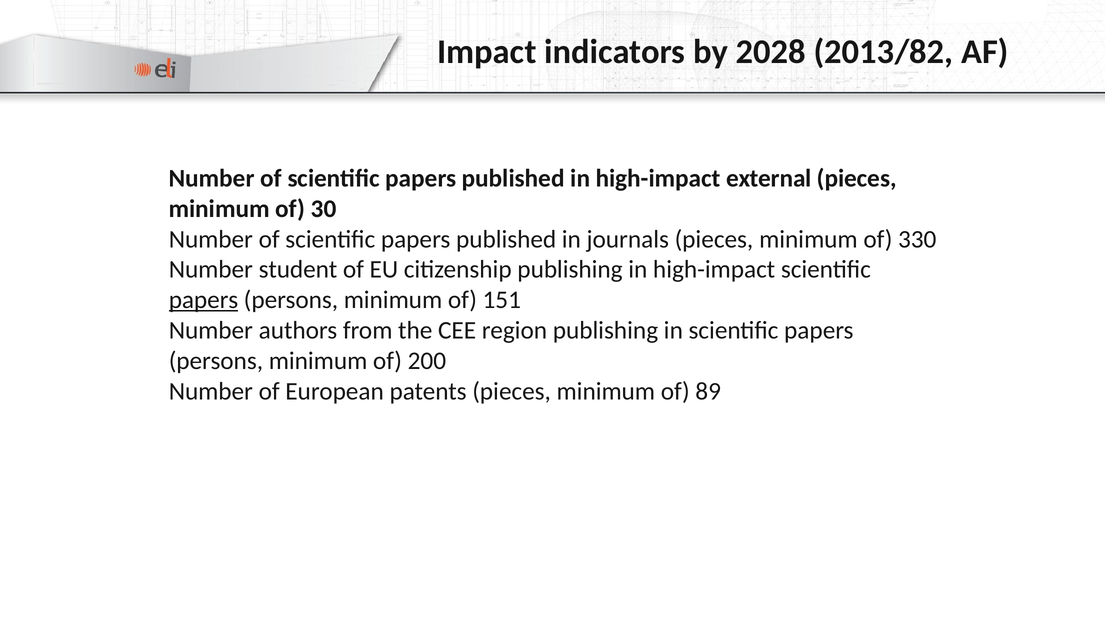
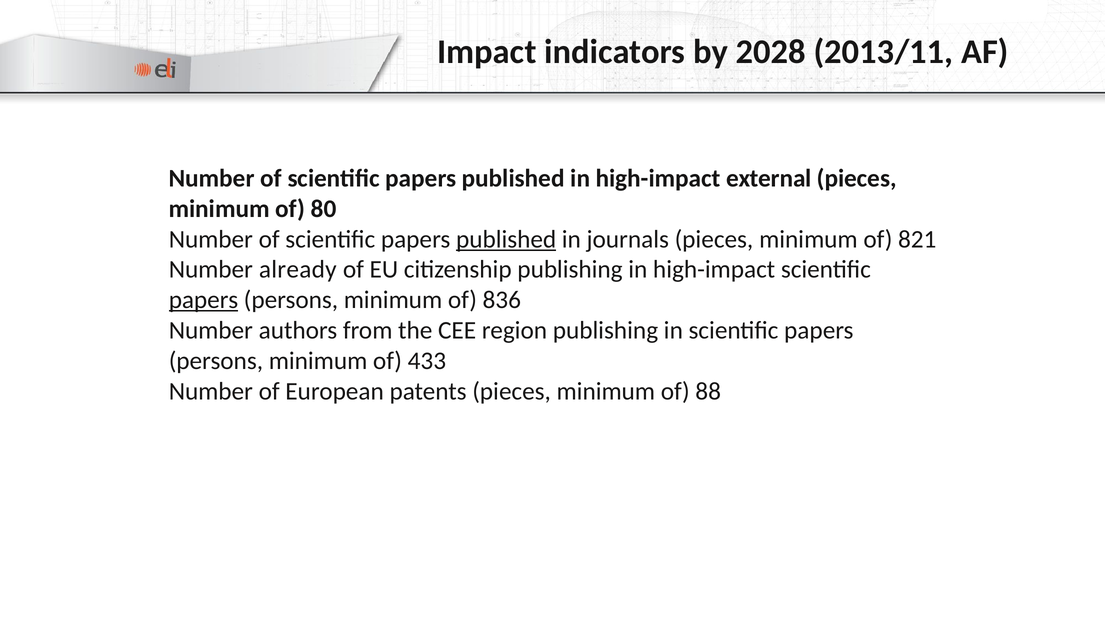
2013/82: 2013/82 -> 2013/11
30: 30 -> 80
published at (506, 239) underline: none -> present
330: 330 -> 821
student: student -> already
151: 151 -> 836
200: 200 -> 433
89: 89 -> 88
